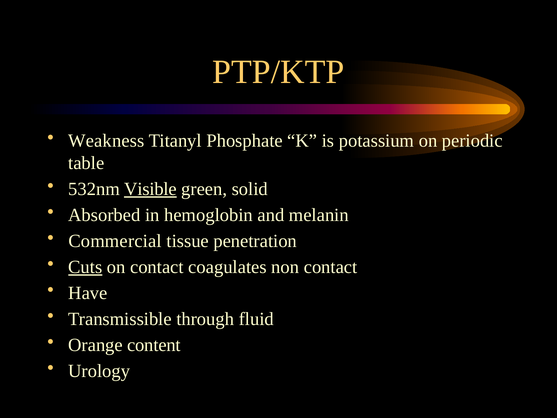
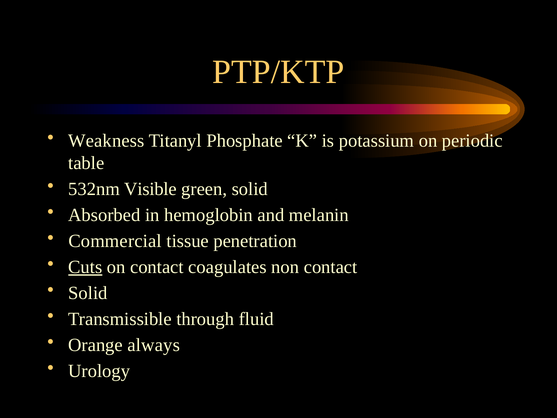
Visible underline: present -> none
Have at (88, 293): Have -> Solid
content: content -> always
